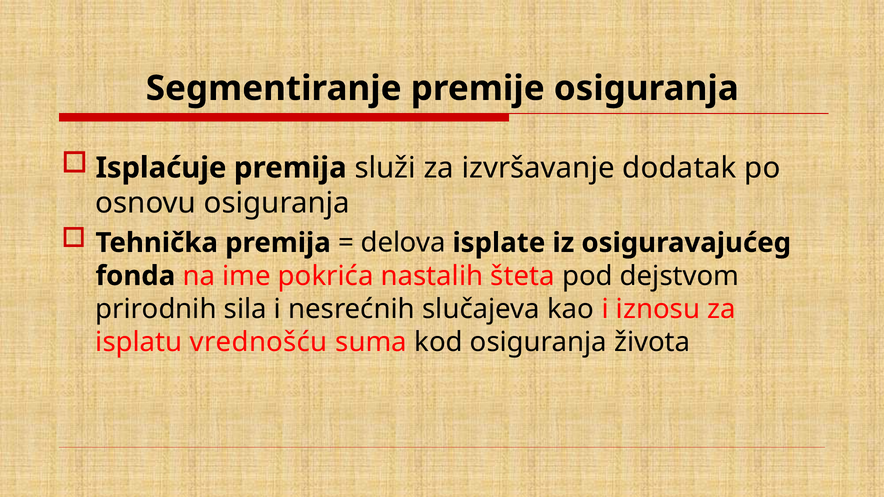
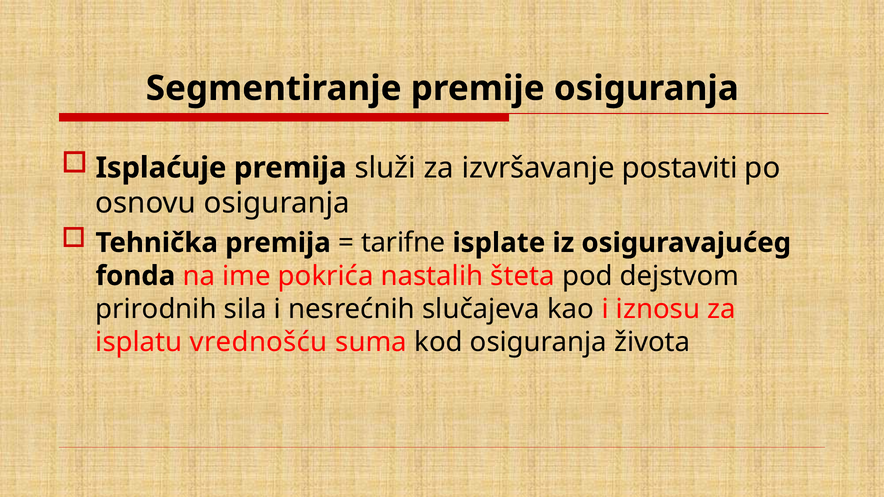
dodatak: dodatak -> postaviti
delova: delova -> tarifne
